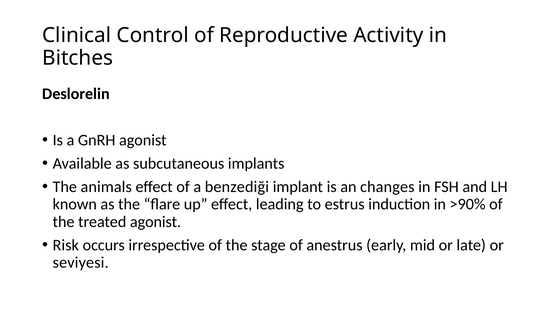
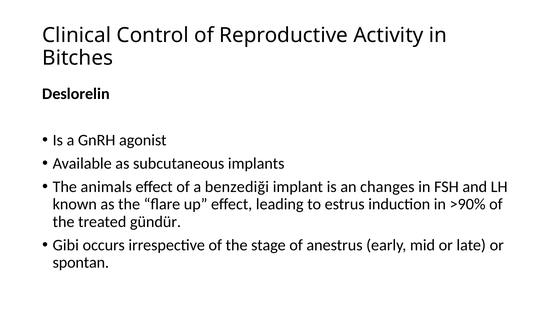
treated agonist: agonist -> gündür
Risk: Risk -> Gibi
seviyesi: seviyesi -> spontan
